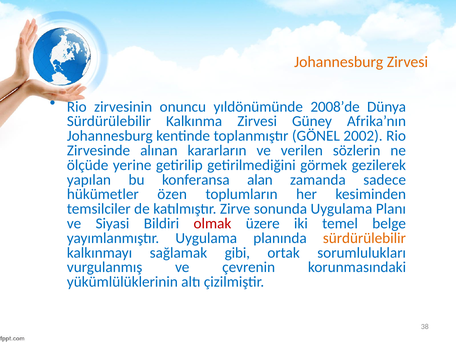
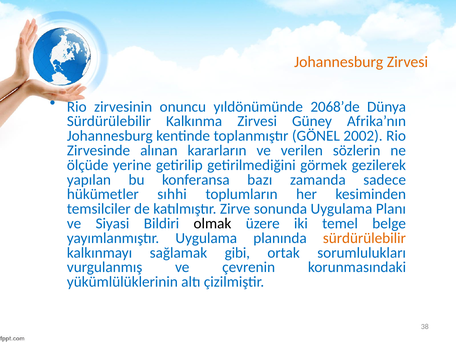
2008’de: 2008’de -> 2068’de
alan: alan -> bazı
özen: özen -> sıhhi
olmak colour: red -> black
